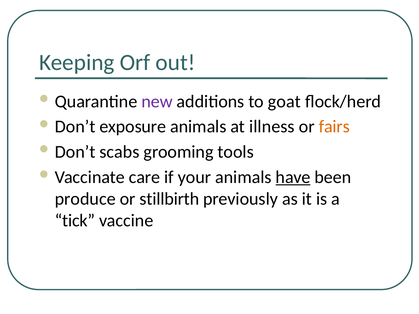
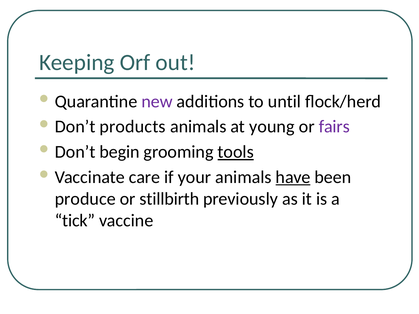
goat: goat -> until
exposure: exposure -> products
illness: illness -> young
fairs colour: orange -> purple
scabs: scabs -> begin
tools underline: none -> present
